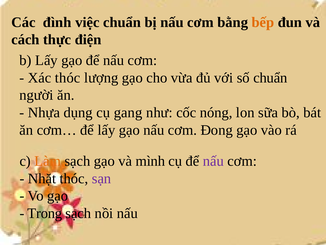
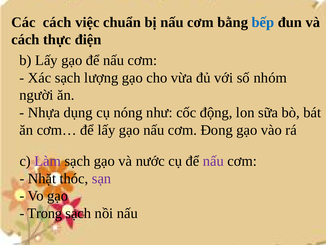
Các đình: đình -> cách
bếp colour: orange -> blue
Xác thóc: thóc -> sạch
số chuẩn: chuẩn -> nhóm
gang: gang -> nóng
nóng: nóng -> động
Làm colour: orange -> purple
mình: mình -> nước
